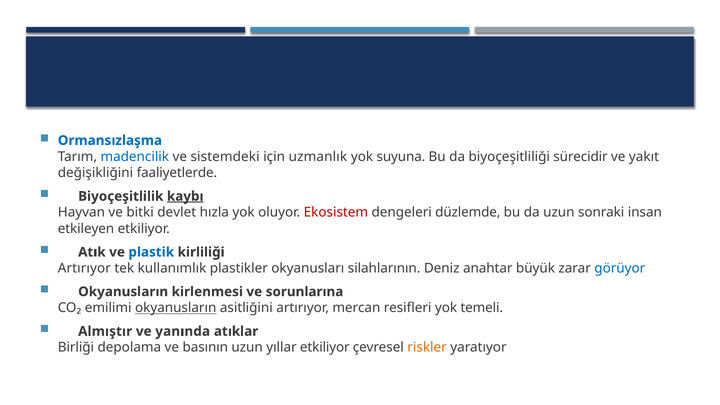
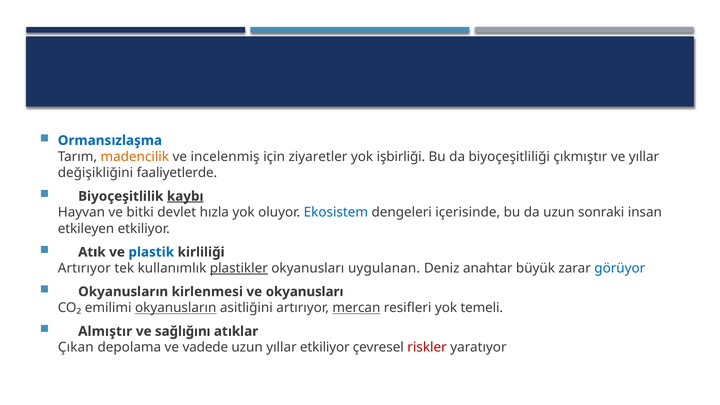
madencilik colour: blue -> orange
sistemdeki: sistemdeki -> incelenmiş
uzmanlık: uzmanlık -> ziyaretler
suyuna: suyuna -> işbirliği
sürecidir: sürecidir -> çıkmıştır
ve yakıt: yakıt -> yıllar
Ekosistem colour: red -> blue
düzlemde: düzlemde -> içerisinde
plastikler underline: none -> present
silahlarının: silahlarının -> uygulanan
ve sorunlarına: sorunlarına -> okyanusları
mercan underline: none -> present
yanında: yanında -> sağlığını
Birliği: Birliği -> Çıkan
basının: basının -> vadede
riskler colour: orange -> red
